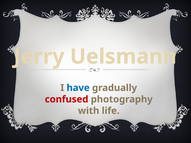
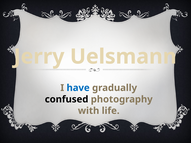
confused colour: red -> black
